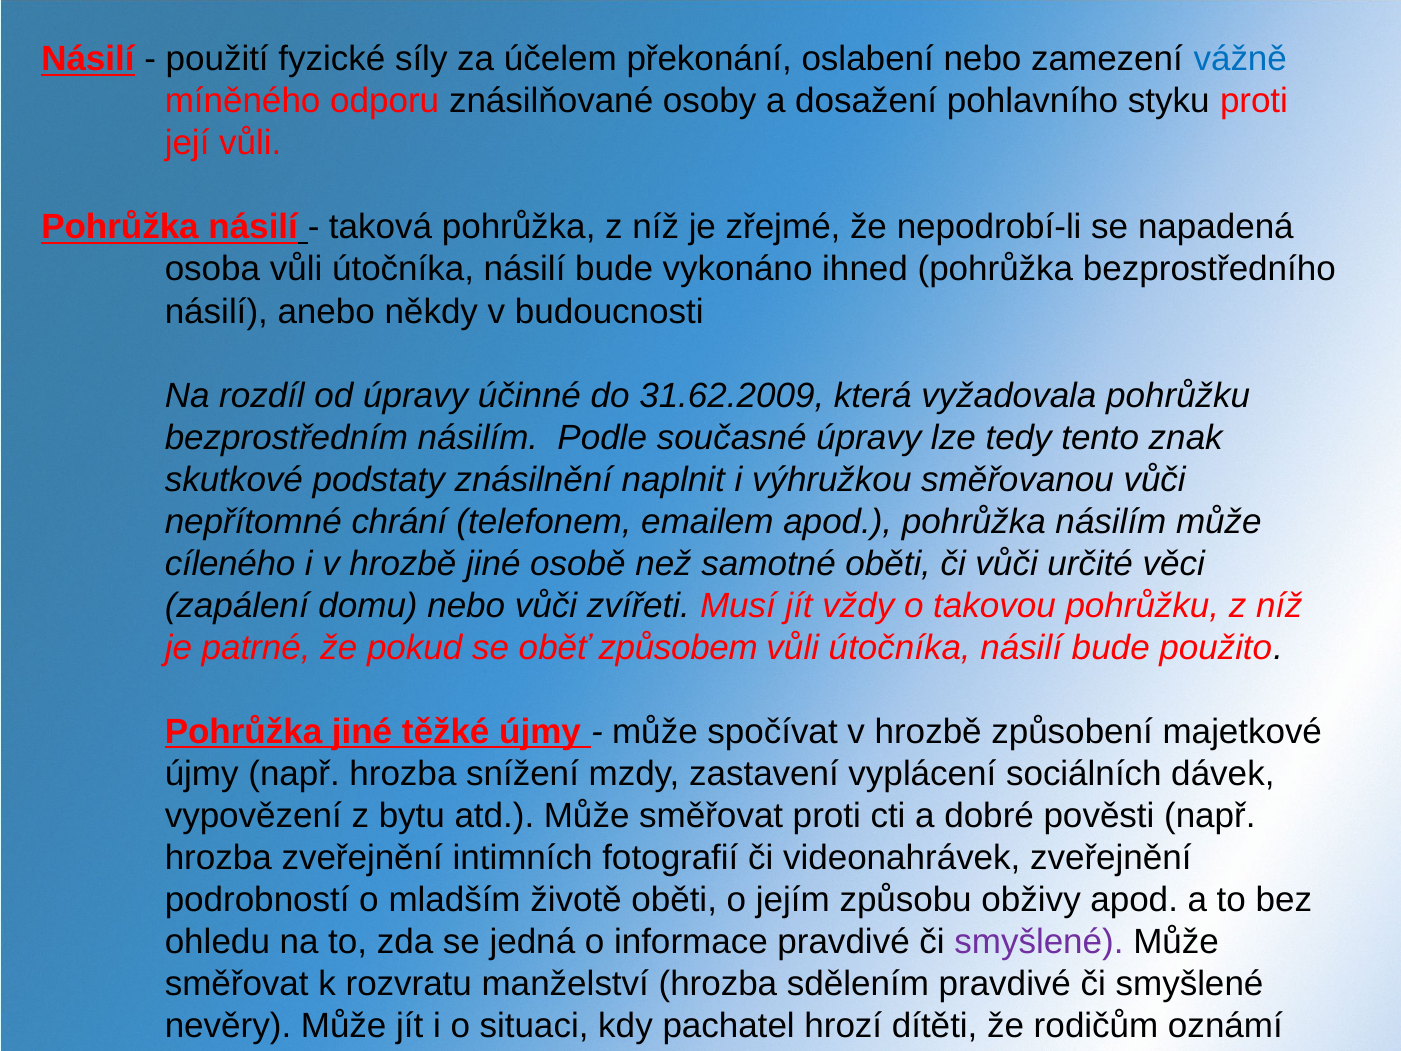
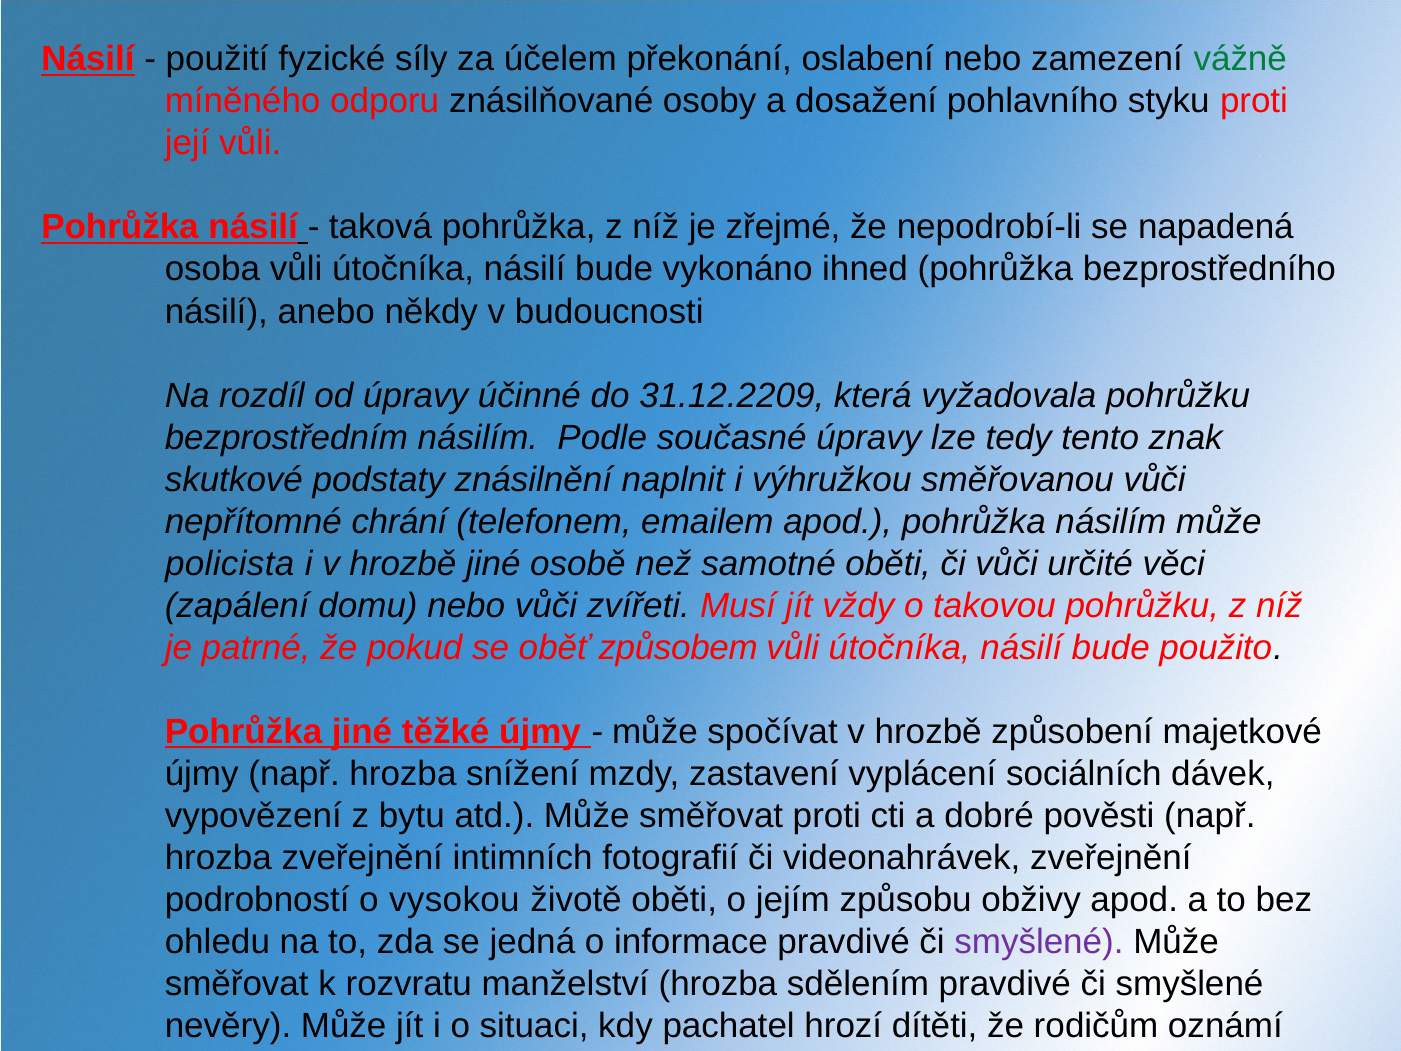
vážně colour: blue -> green
31.62.2009: 31.62.2009 -> 31.12.2209
cíleného: cíleného -> policista
mladším: mladším -> vysokou
